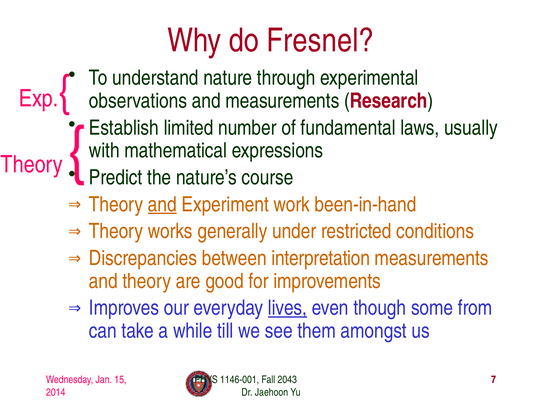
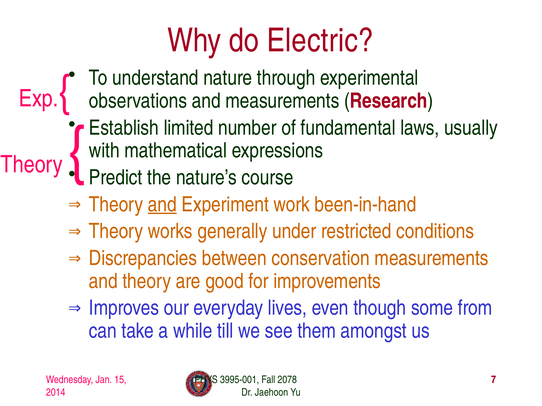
Fresnel: Fresnel -> Electric
interpretation: interpretation -> conservation
lives underline: present -> none
1146-001: 1146-001 -> 3995-001
2043: 2043 -> 2078
